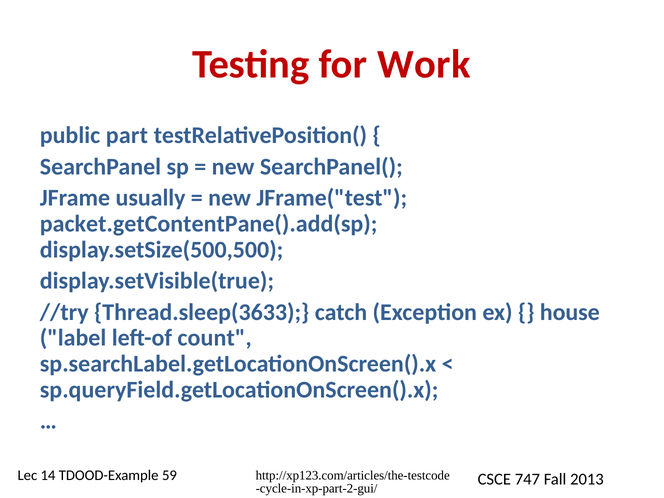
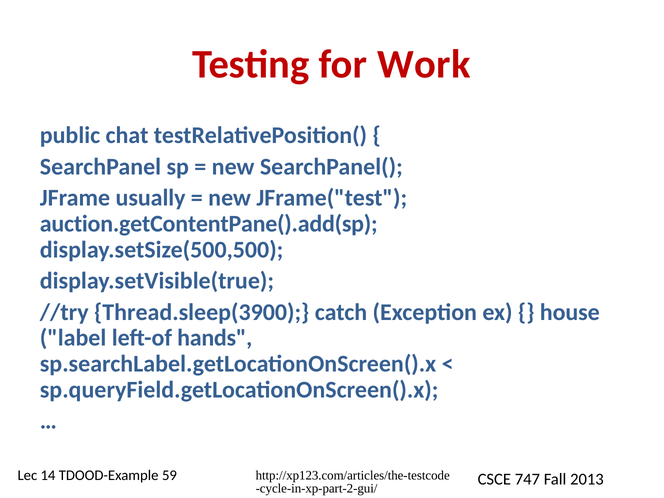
part: part -> chat
packet.getContentPane().add(sp: packet.getContentPane().add(sp -> auction.getContentPane().add(sp
Thread.sleep(3633: Thread.sleep(3633 -> Thread.sleep(3900
count: count -> hands
